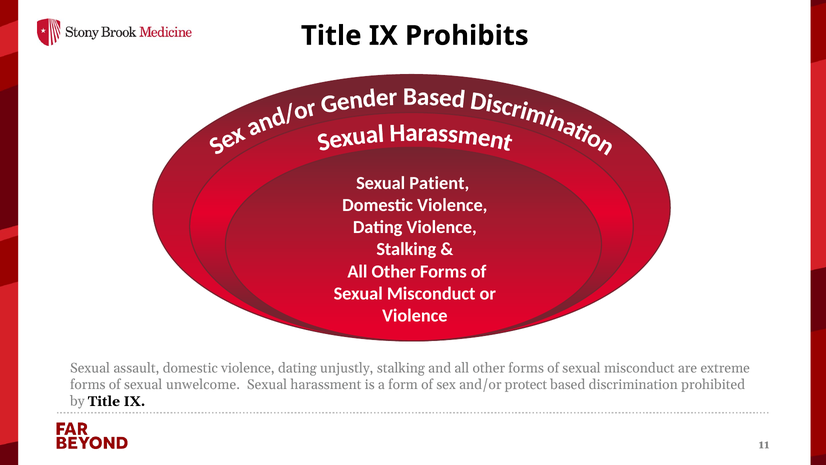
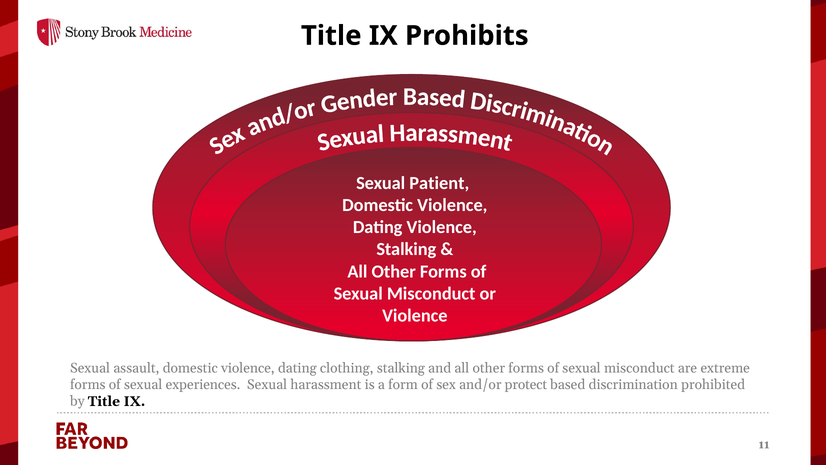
unjustly: unjustly -> clothing
unwelcome: unwelcome -> experiences
